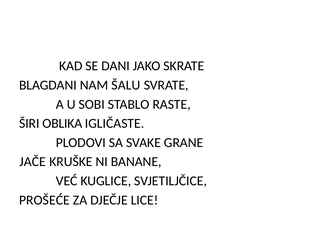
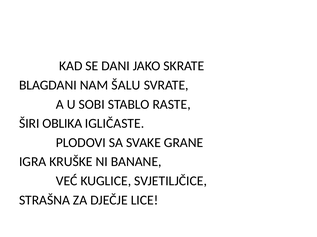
JAČE: JAČE -> IGRA
PROŠEĆE: PROŠEĆE -> STRAŠNA
